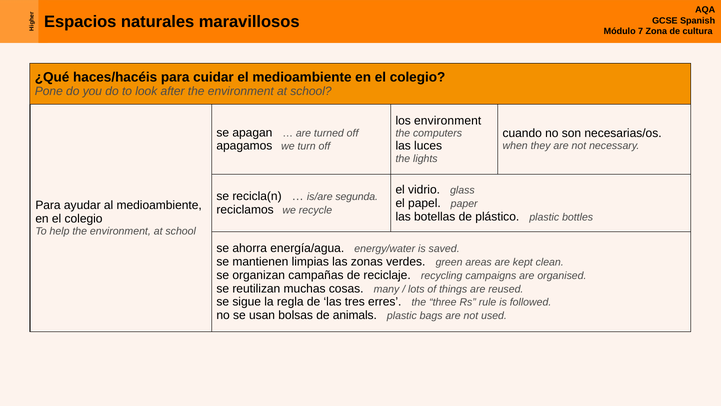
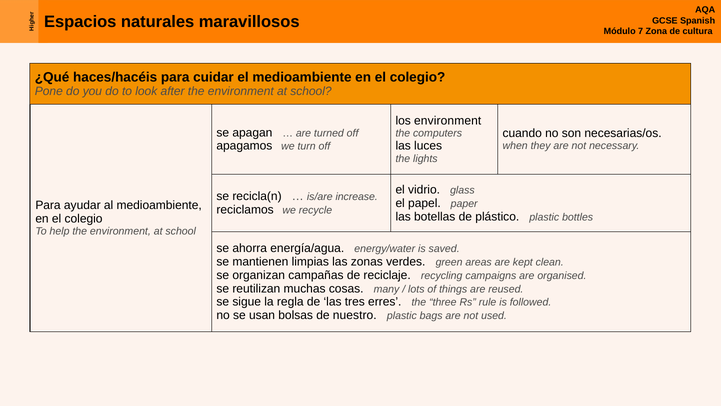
segunda: segunda -> increase
animals: animals -> nuestro
